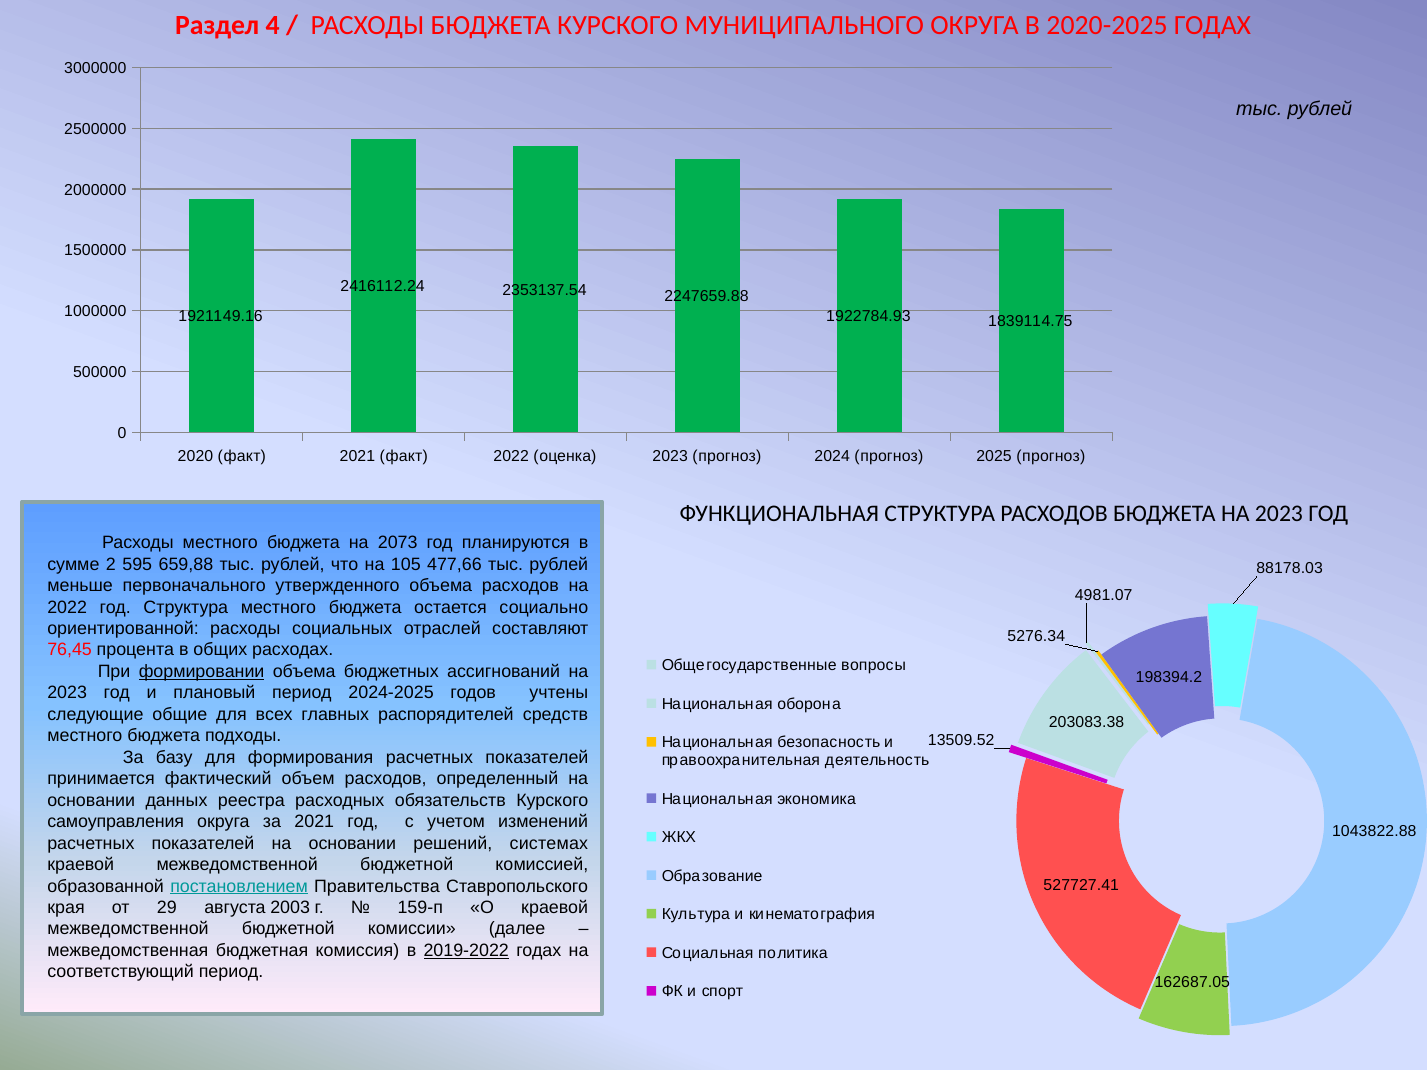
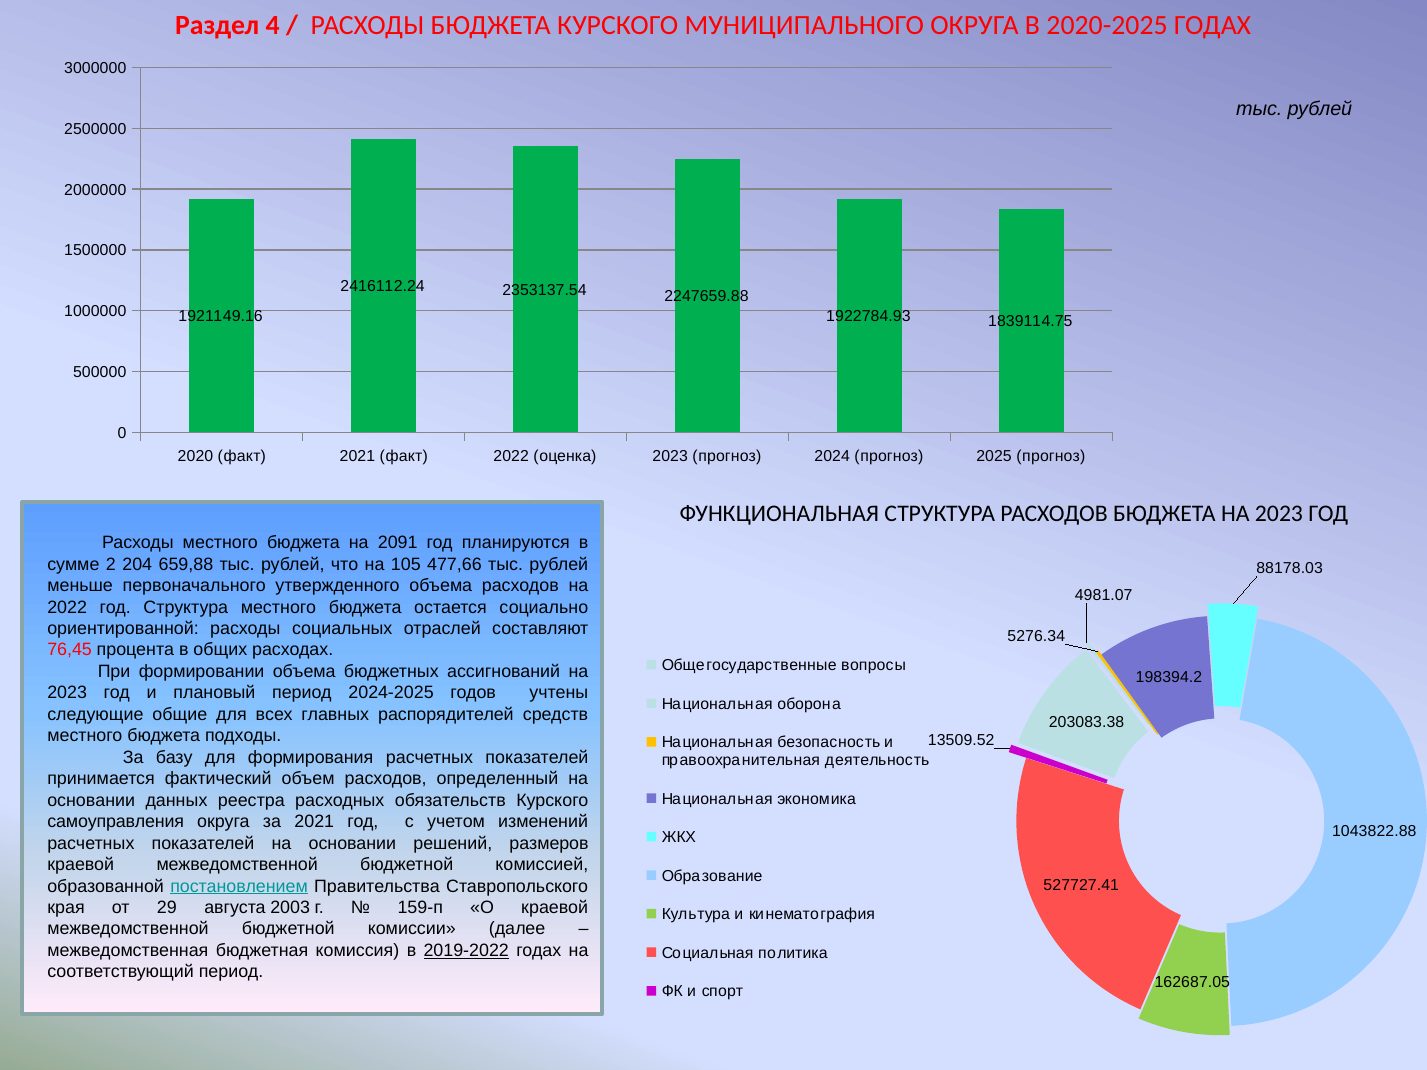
2073: 2073 -> 2091
595: 595 -> 204
формировании underline: present -> none
системах: системах -> размеров
